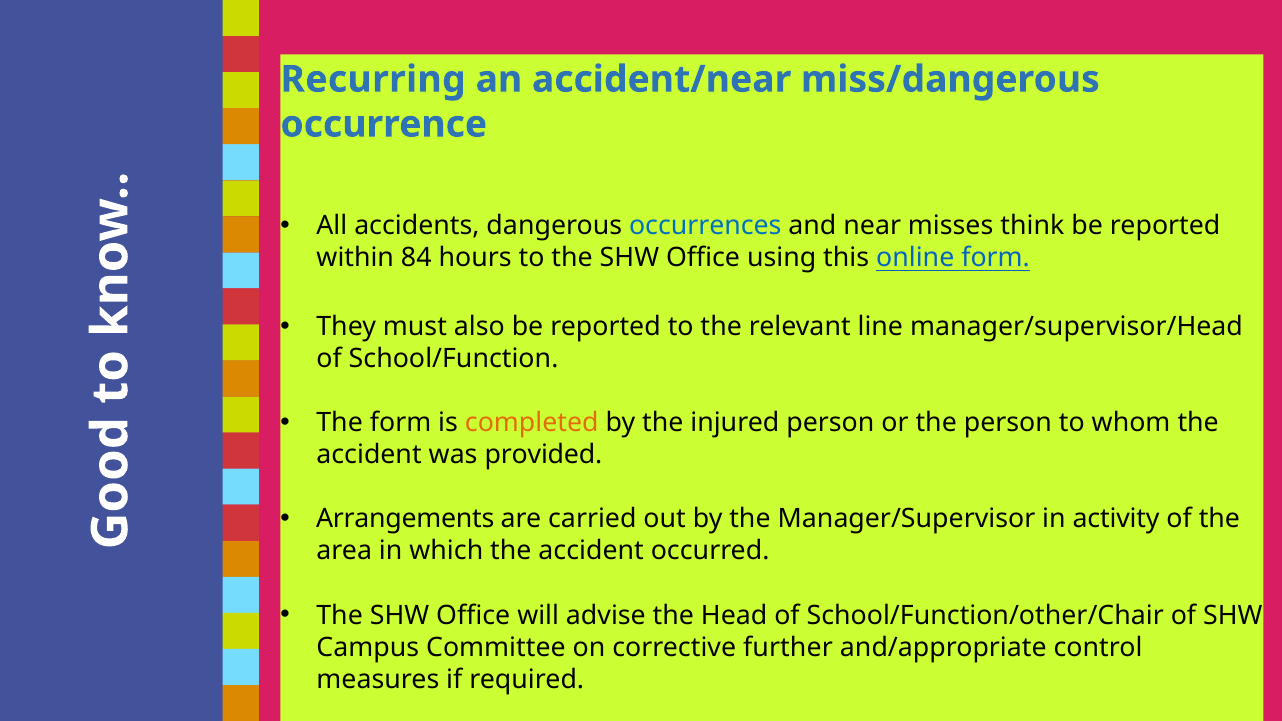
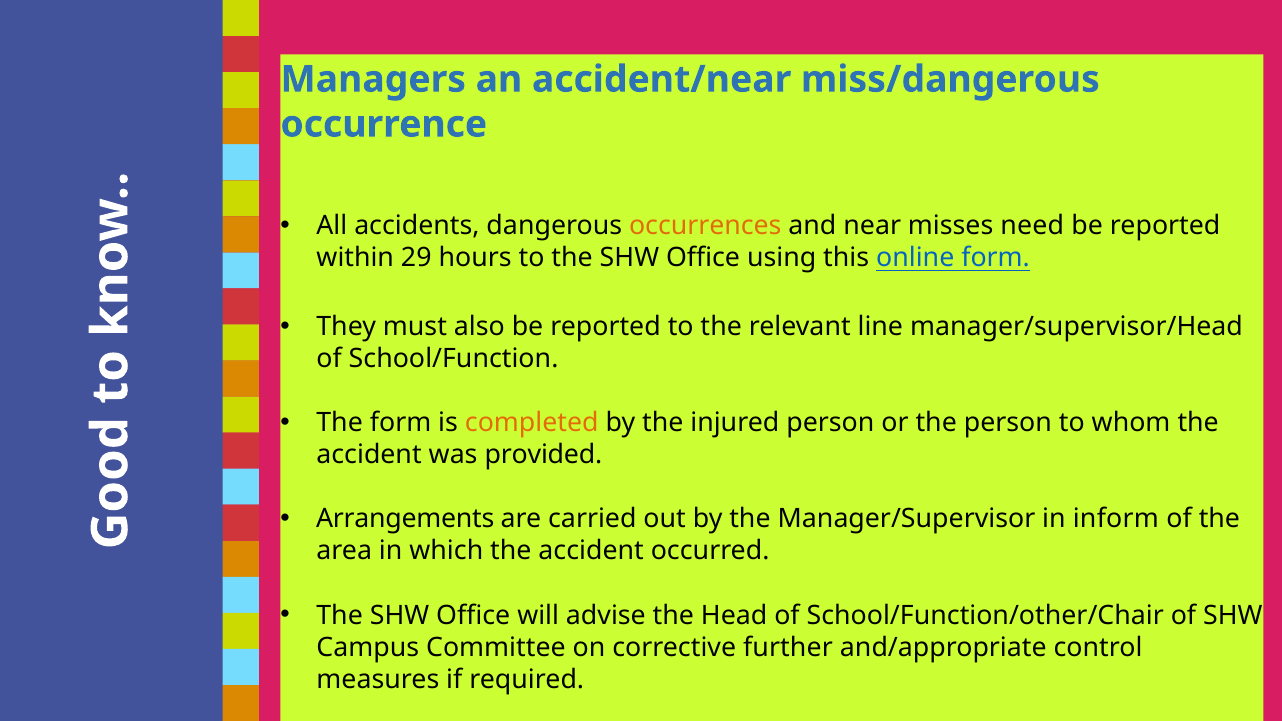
Recurring: Recurring -> Managers
occurrences colour: blue -> orange
misses think: think -> need
84: 84 -> 29
activity: activity -> inform
